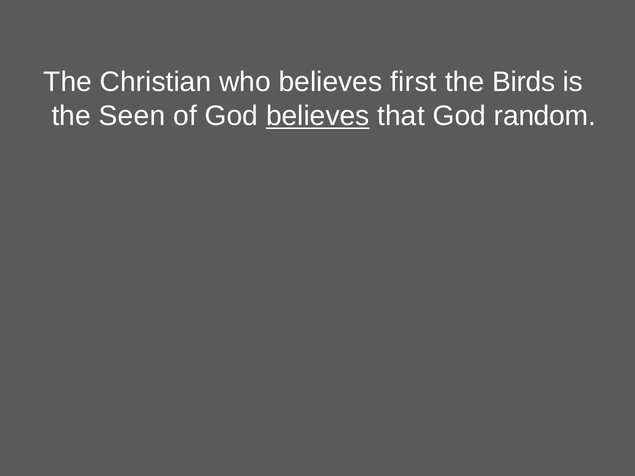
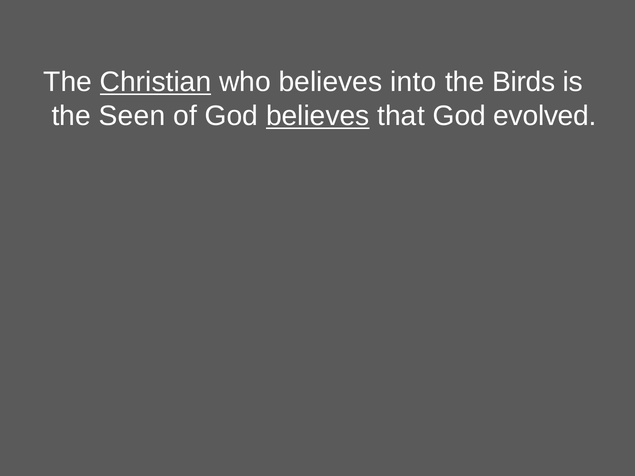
Christian underline: none -> present
first: first -> into
random: random -> evolved
